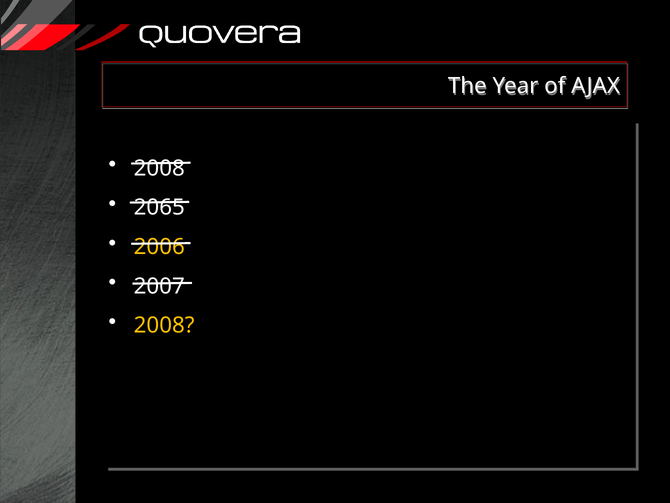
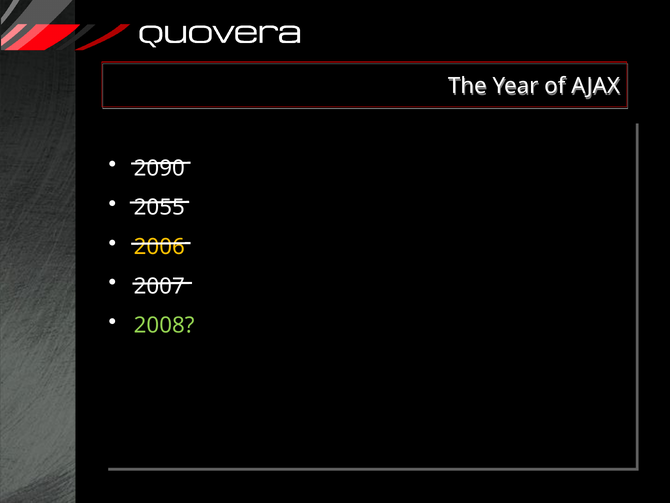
2008 at (159, 168): 2008 -> 2090
2065: 2065 -> 2055
2008 at (164, 325) colour: yellow -> light green
